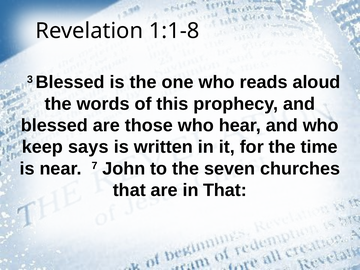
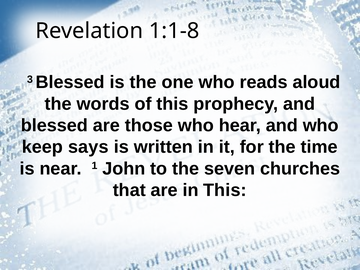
7: 7 -> 1
in That: That -> This
